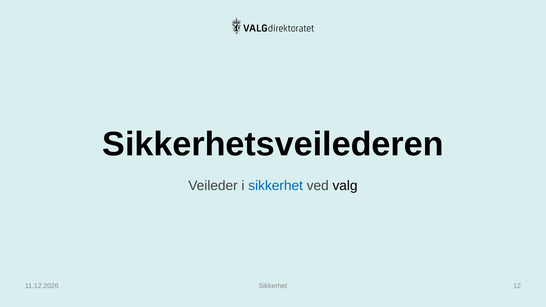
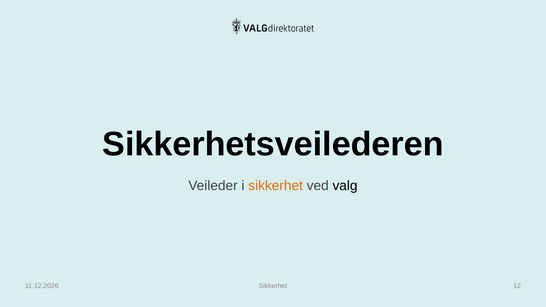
sikkerhet at (276, 186) colour: blue -> orange
